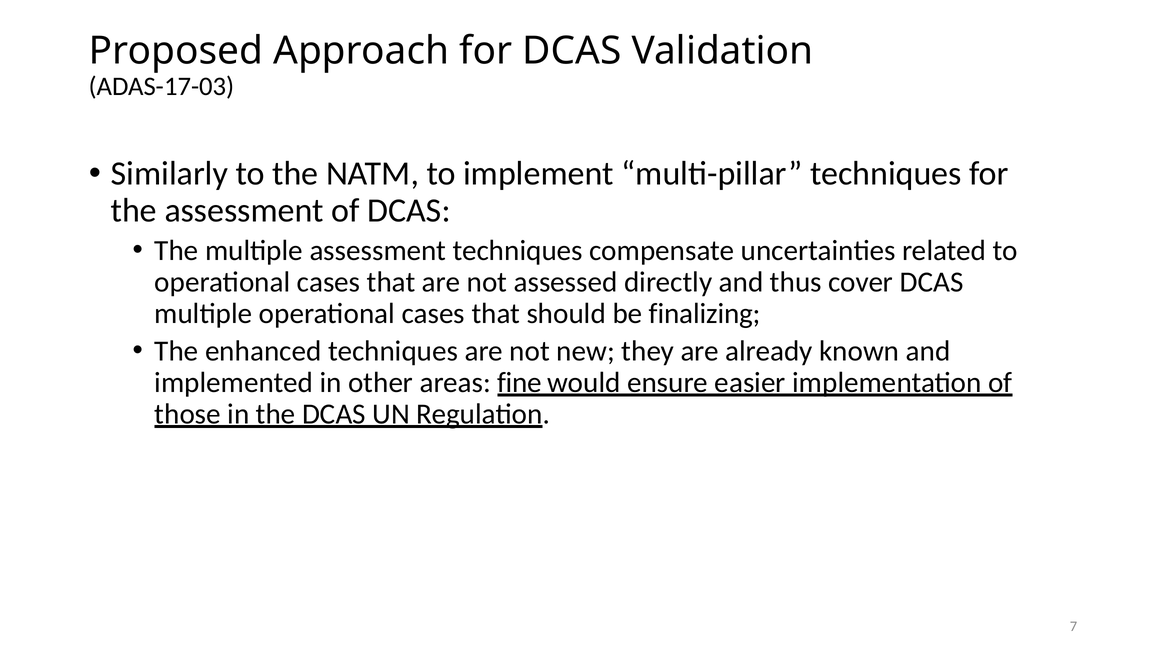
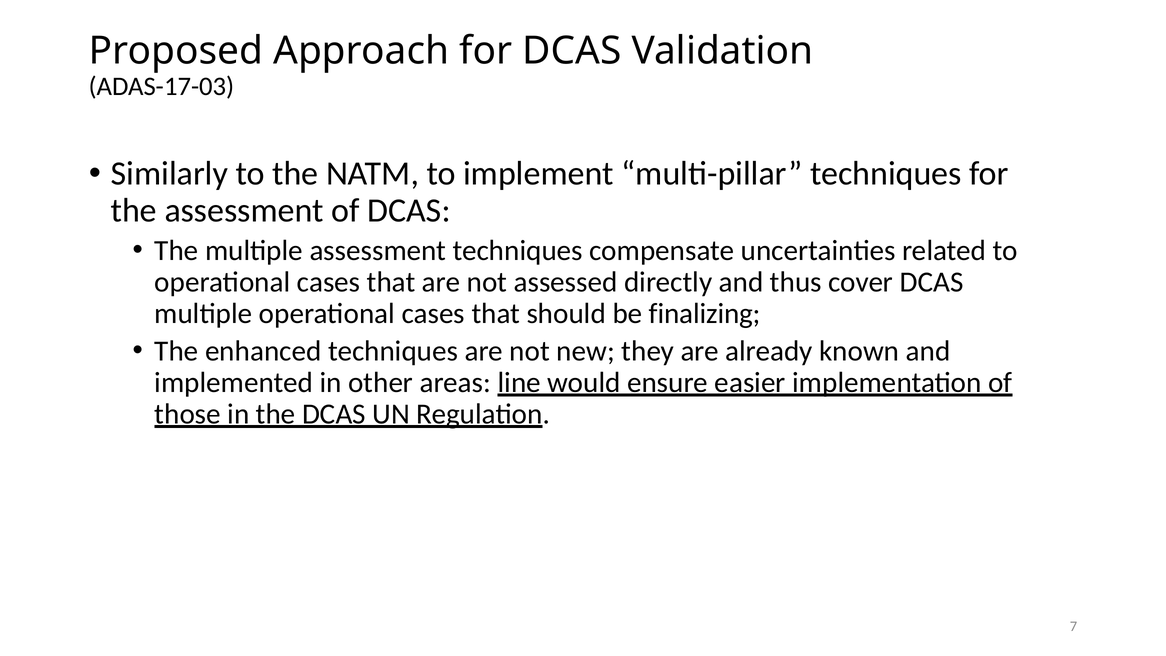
fine: fine -> line
